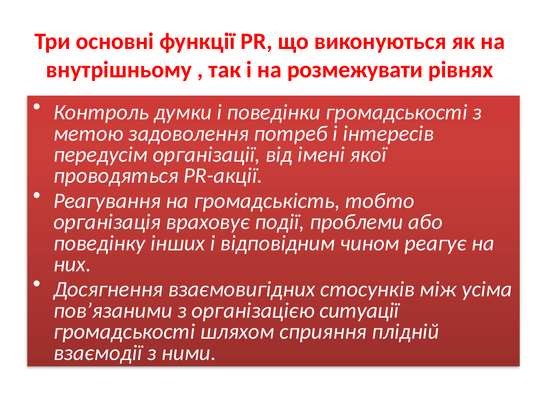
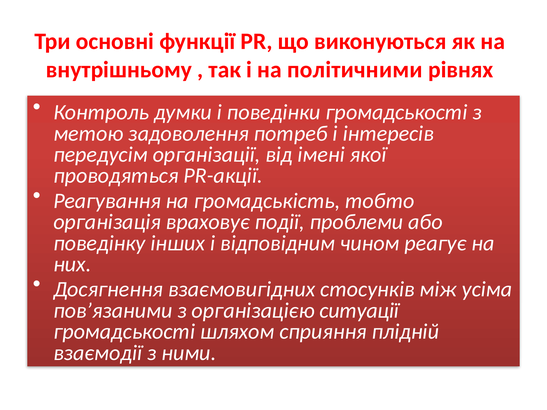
розмежувати: розмежувати -> політичними
